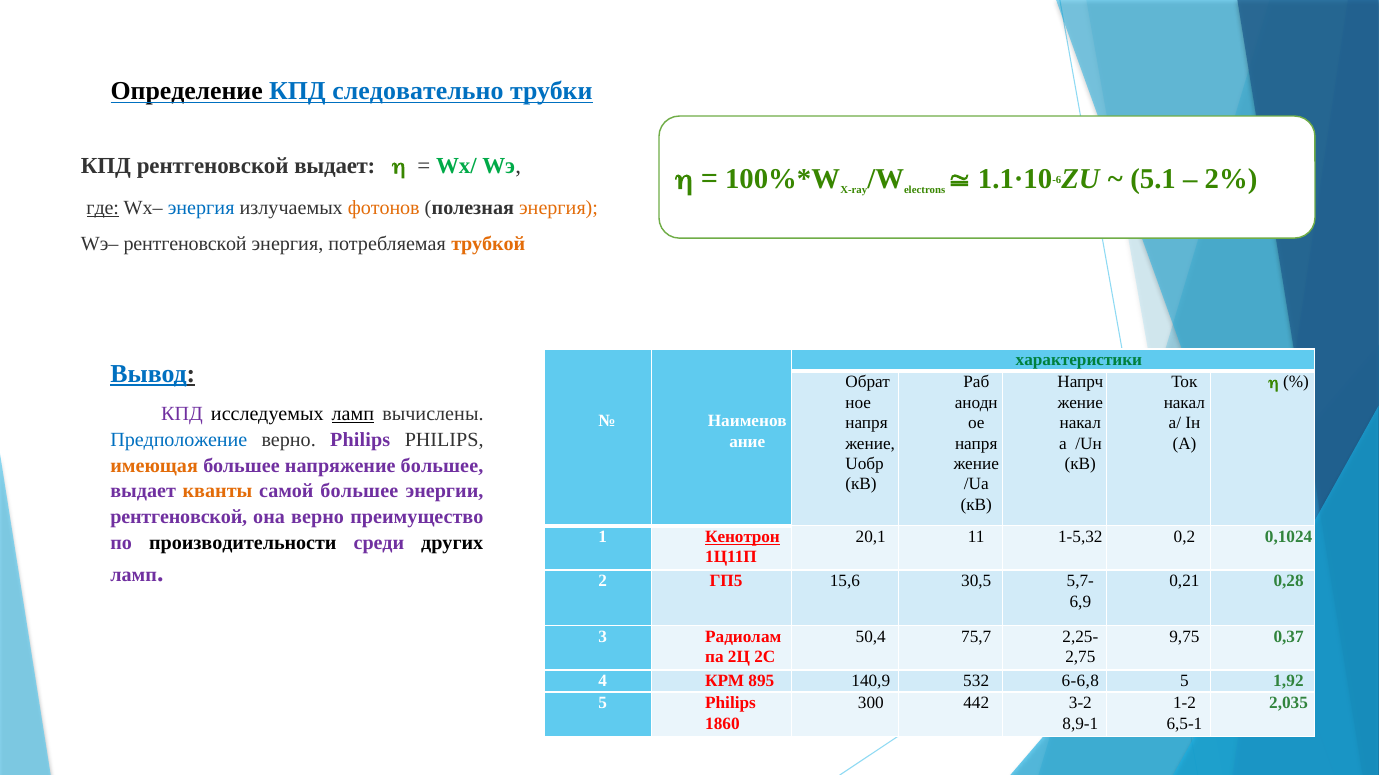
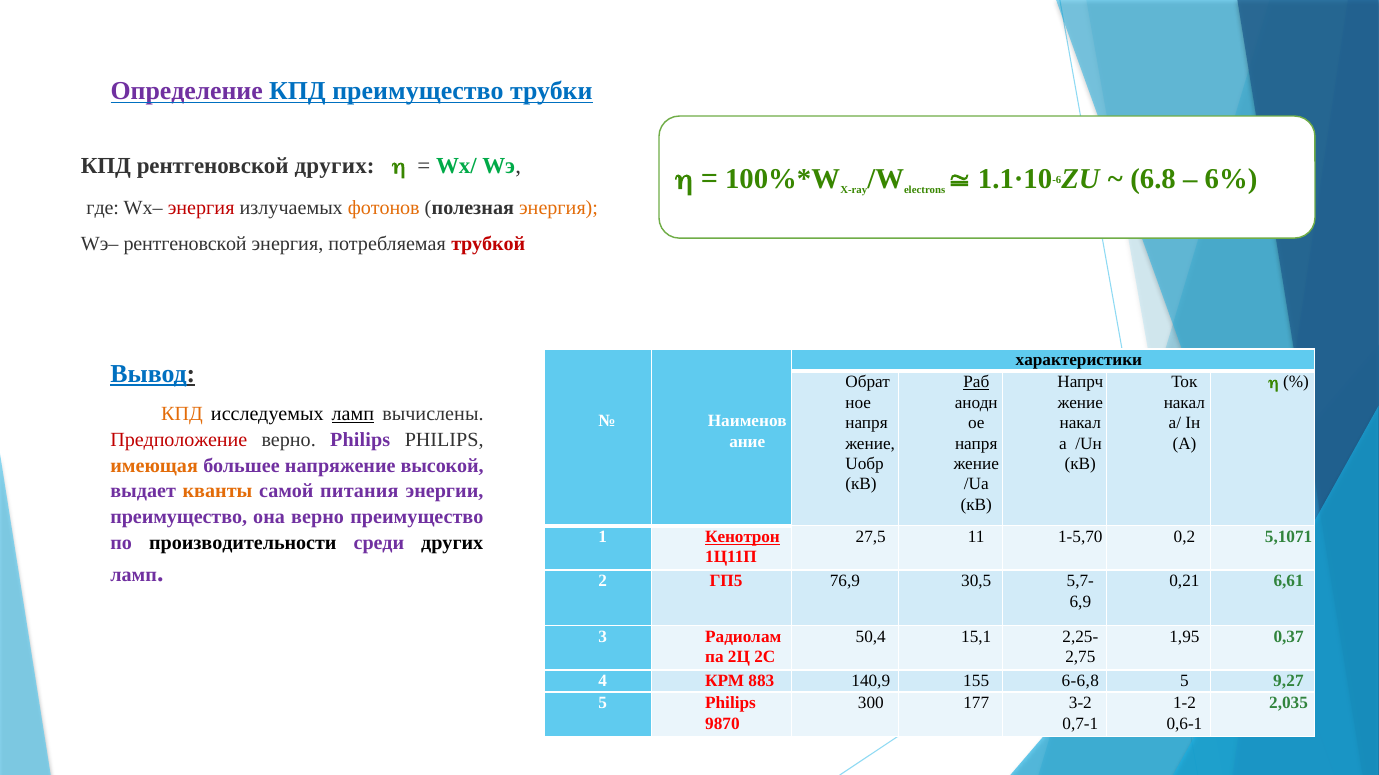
Определение colour: black -> purple
КПД следовательно: следовательно -> преимущество
рентгеновской выдает: выдает -> других
5.1: 5.1 -> 6.8
2%: 2% -> 6%
где underline: present -> none
энергия at (201, 208) colour: blue -> red
трубкой colour: orange -> red
характеристики colour: green -> black
Раб underline: none -> present
КПД at (182, 414) colour: purple -> orange
Предположение colour: blue -> red
напряжение большее: большее -> высокой
самой большее: большее -> питания
рентгеновской at (179, 517): рентгеновской -> преимущество
20,1: 20,1 -> 27,5
1-5,32: 1-5,32 -> 1-5,70
0,1024: 0,1024 -> 5,1071
15,6: 15,6 -> 76,9
0,28: 0,28 -> 6,61
75,7: 75,7 -> 15,1
9,75: 9,75 -> 1,95
895: 895 -> 883
532: 532 -> 155
1,92: 1,92 -> 9,27
442: 442 -> 177
1860: 1860 -> 9870
8,9-1: 8,9-1 -> 0,7-1
6,5-1: 6,5-1 -> 0,6-1
